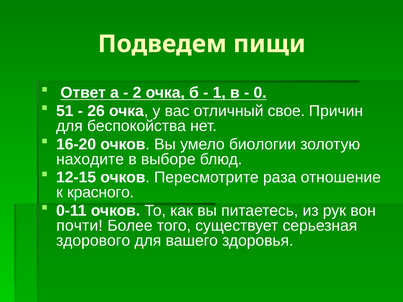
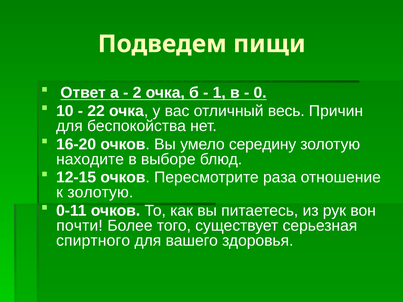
51: 51 -> 10
26: 26 -> 22
свое: свое -> весь
биологии: биологии -> середину
к красного: красного -> золотую
здорового: здорового -> спиртного
